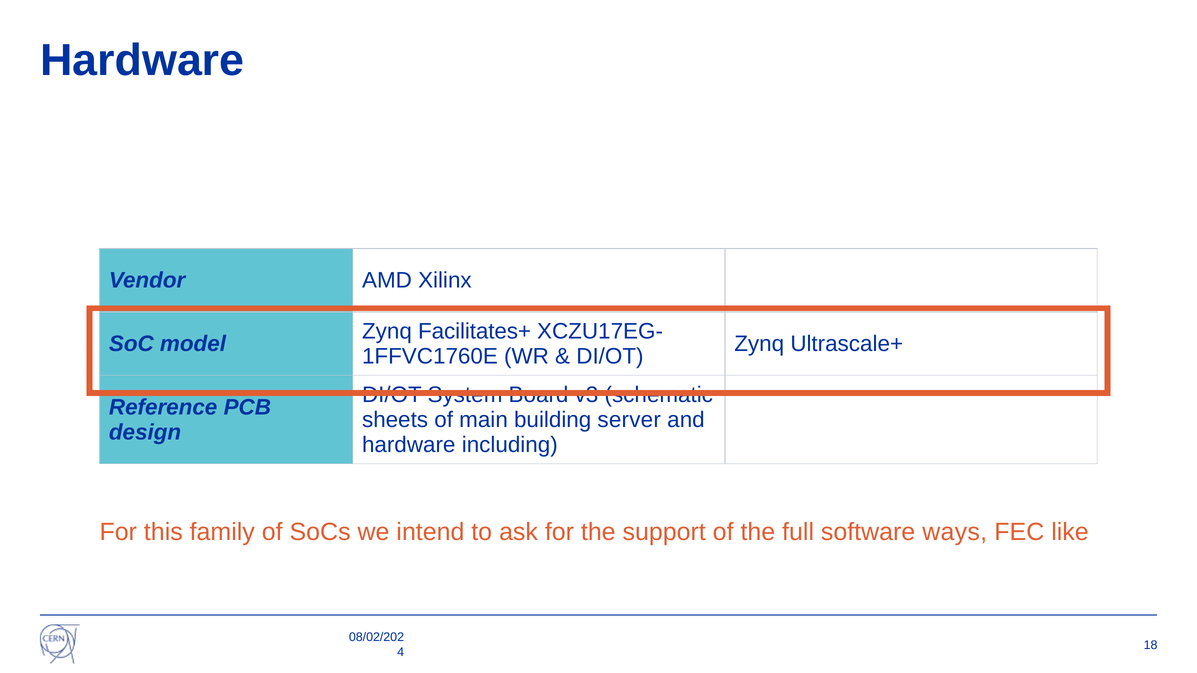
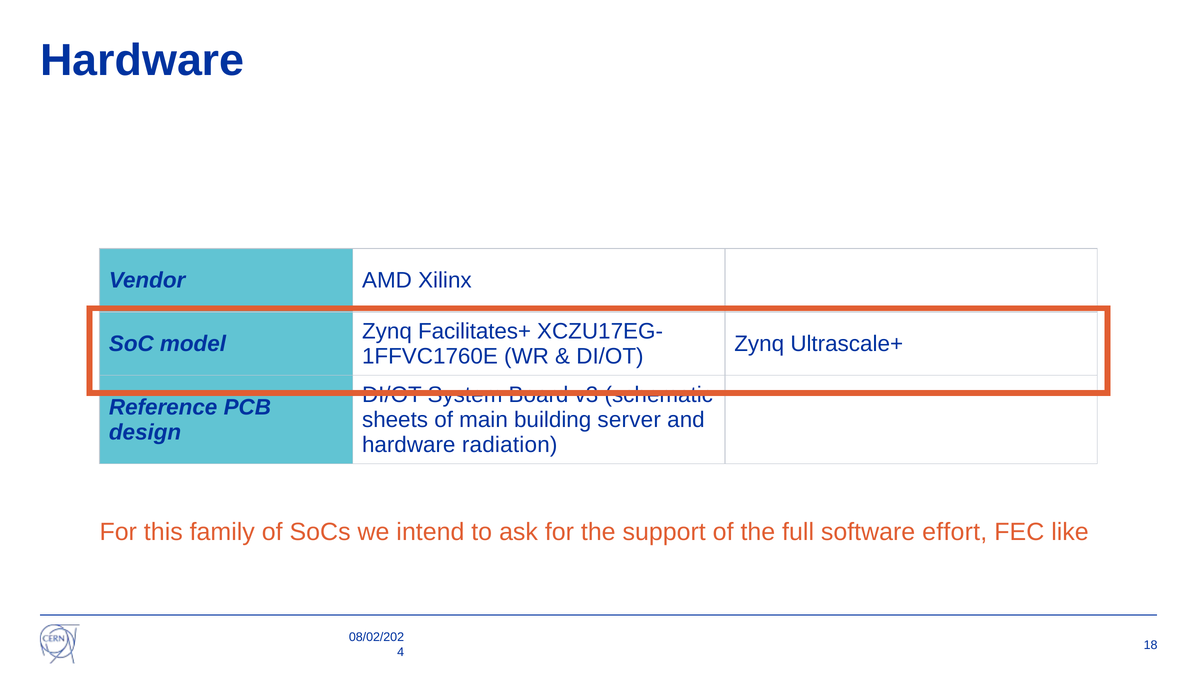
including: including -> radiation
ways: ways -> effort
